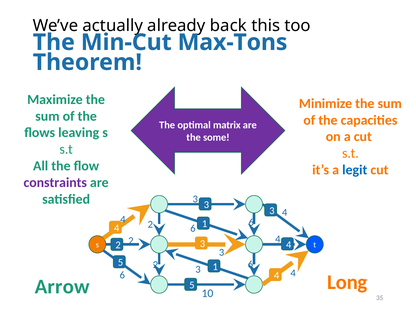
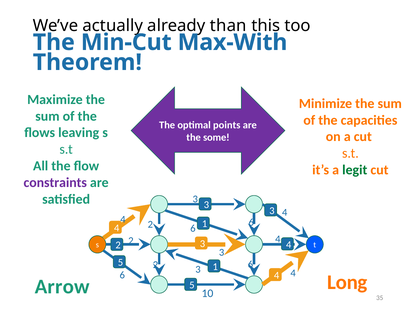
back: back -> than
Max-Tons: Max-Tons -> Max-With
matrix: matrix -> points
legit colour: blue -> green
